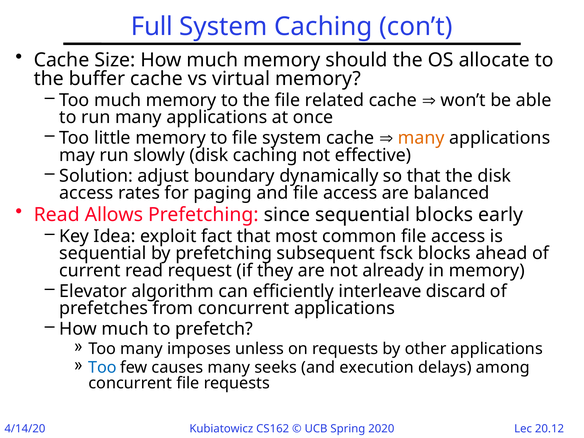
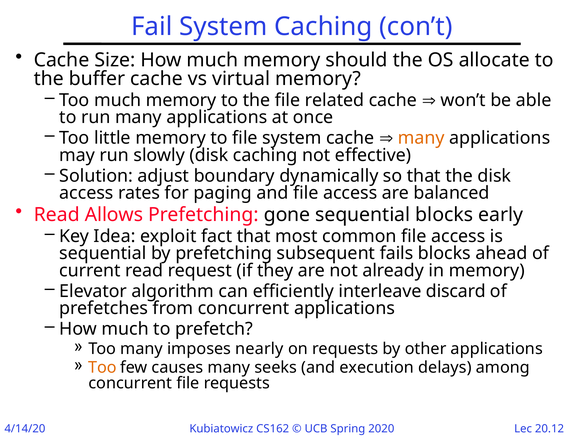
Full: Full -> Fail
since: since -> gone
fsck: fsck -> fails
unless: unless -> nearly
Too at (102, 368) colour: blue -> orange
